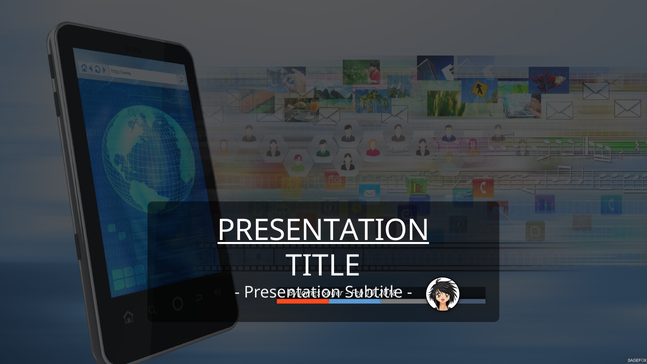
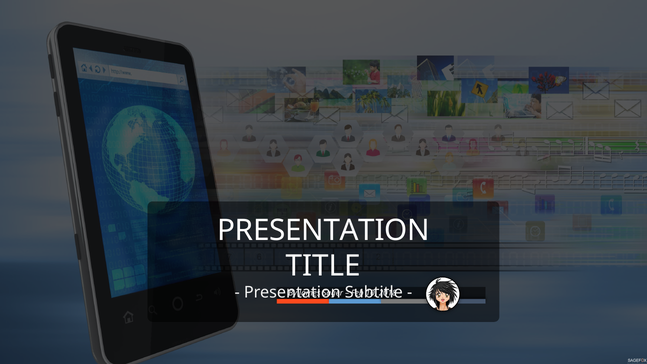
PRESENTATION at (323, 230) underline: present -> none
